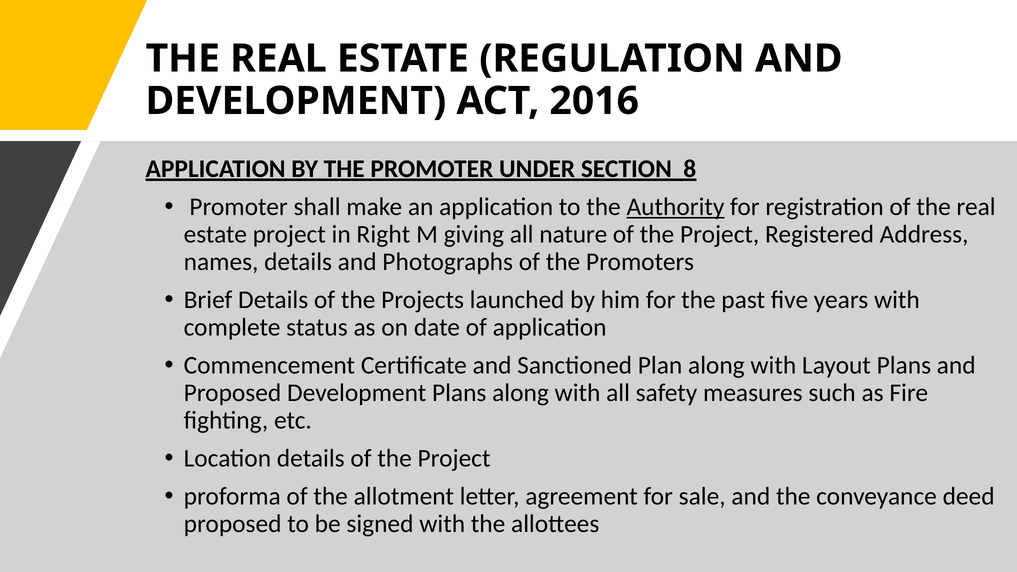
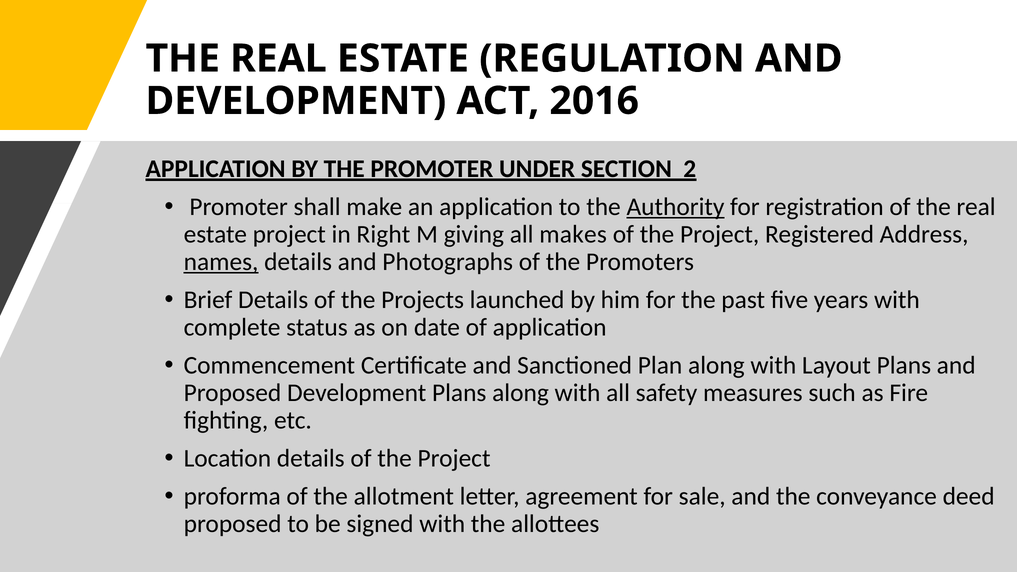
8: 8 -> 2
nature: nature -> makes
names underline: none -> present
